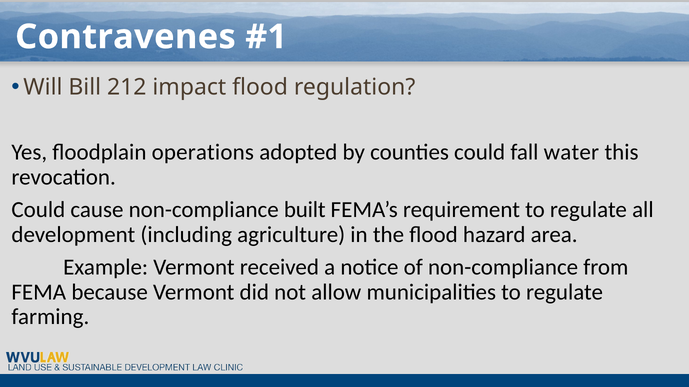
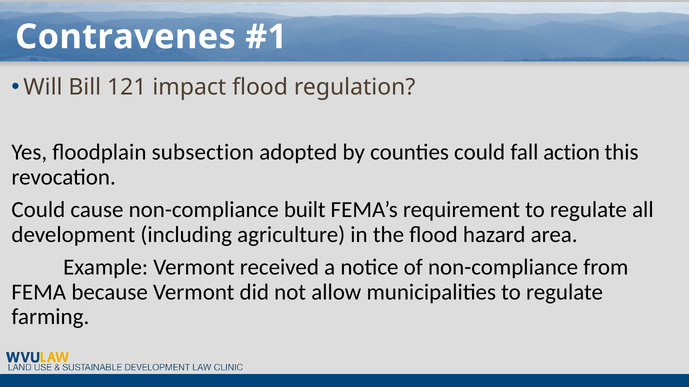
212: 212 -> 121
operations: operations -> subsection
water: water -> action
